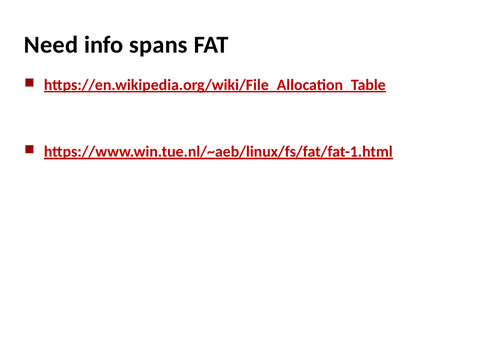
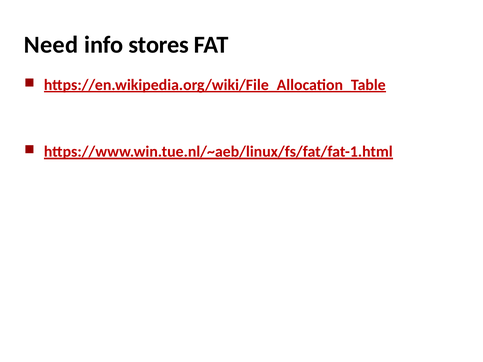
spans: spans -> stores
